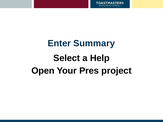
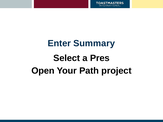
Help: Help -> Pres
Pres: Pres -> Path
